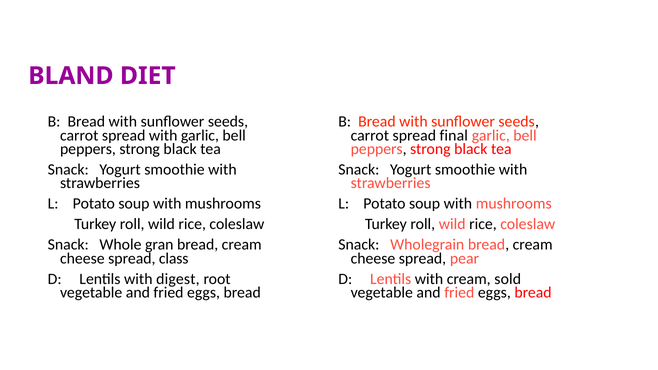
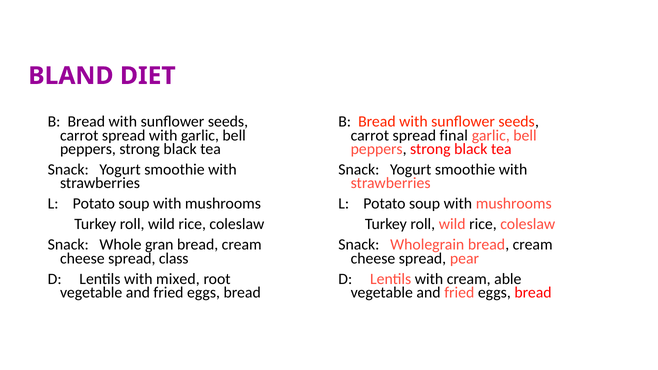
digest: digest -> mixed
sold: sold -> able
